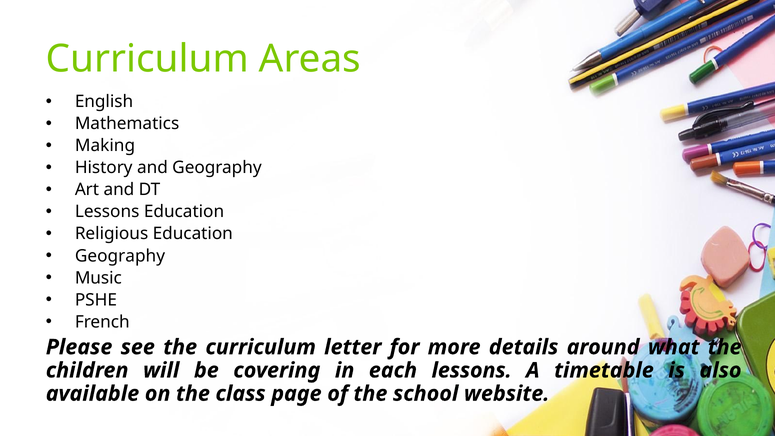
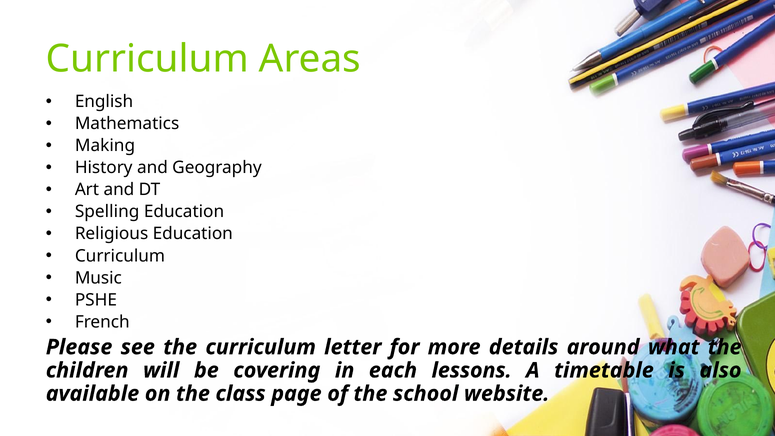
Lessons at (107, 212): Lessons -> Spelling
Geography at (120, 256): Geography -> Curriculum
